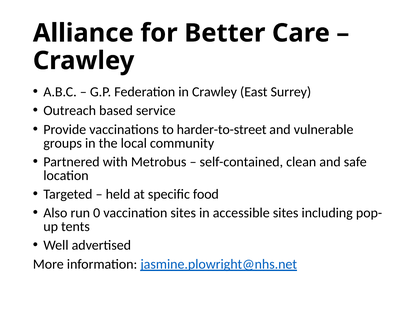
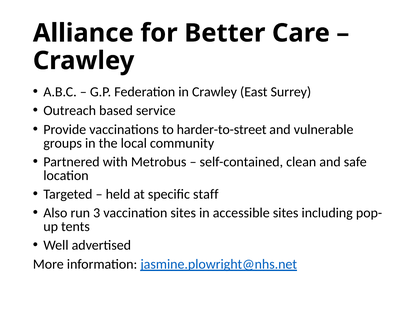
food: food -> staff
0: 0 -> 3
